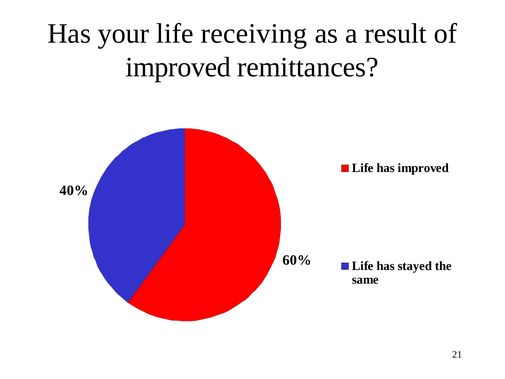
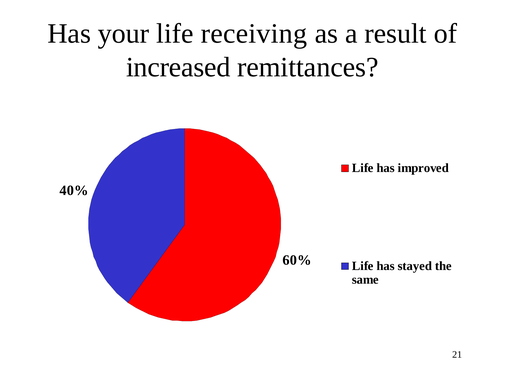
improved at (178, 67): improved -> increased
